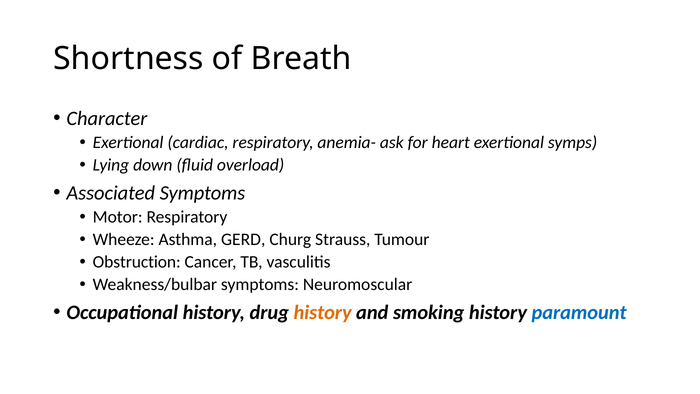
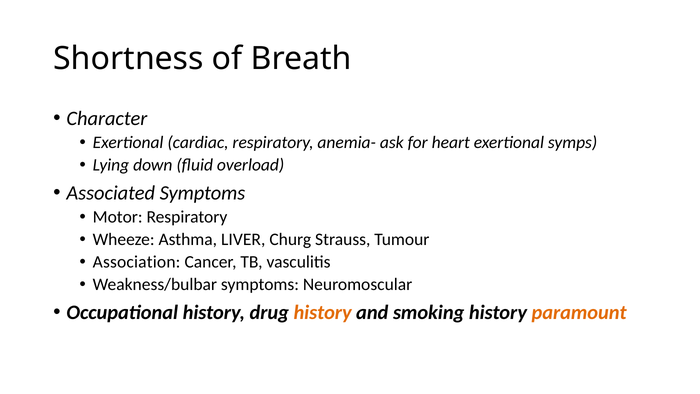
GERD: GERD -> LIVER
Obstruction: Obstruction -> Association
paramount colour: blue -> orange
